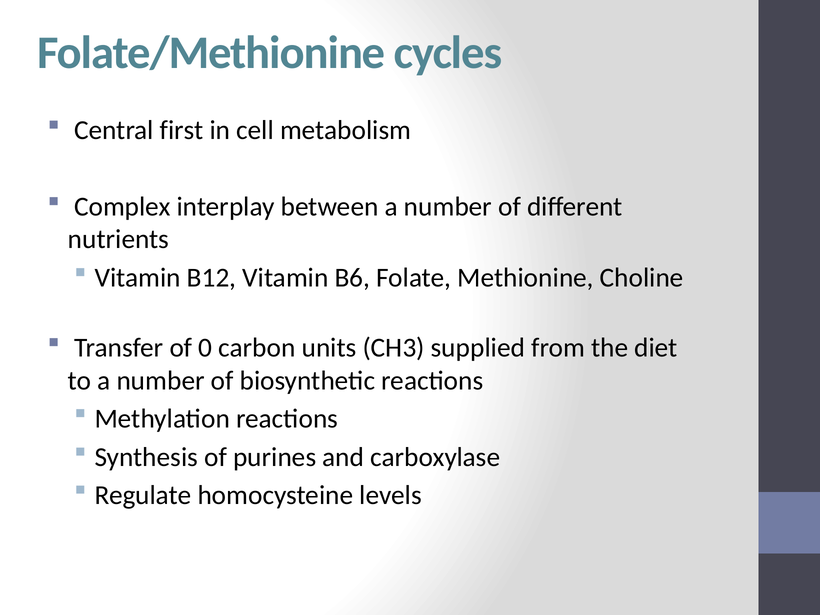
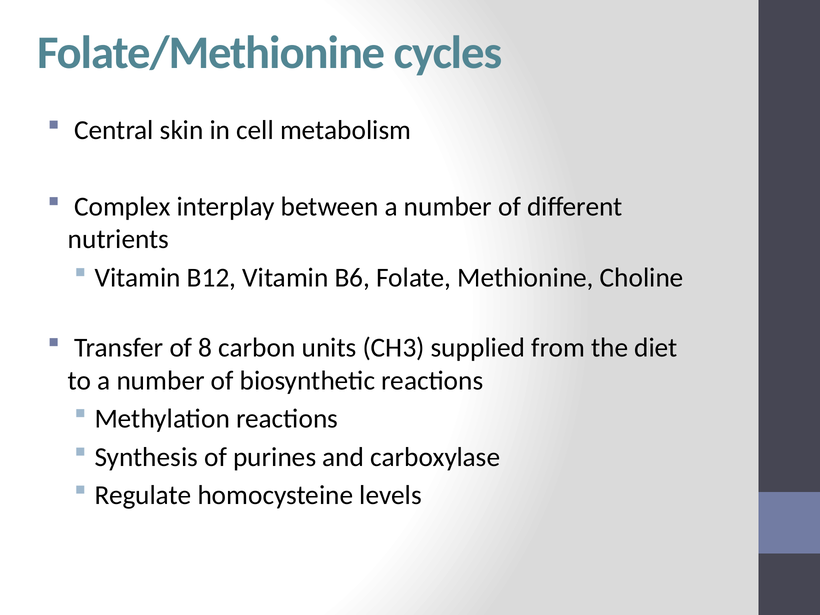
first: first -> skin
0: 0 -> 8
